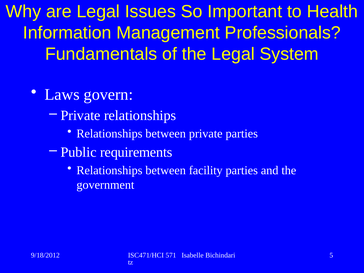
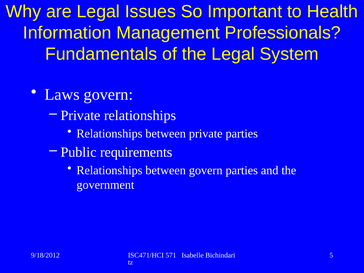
between facility: facility -> govern
